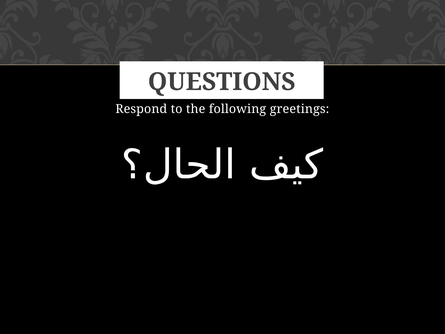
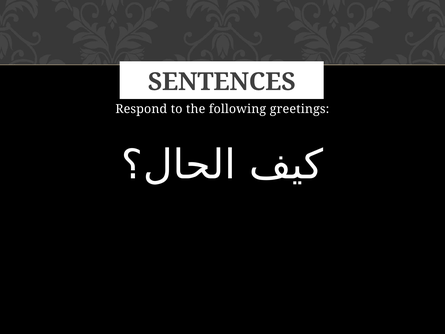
QUESTIONS: QUESTIONS -> SENTENCES
